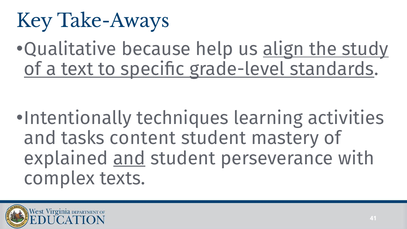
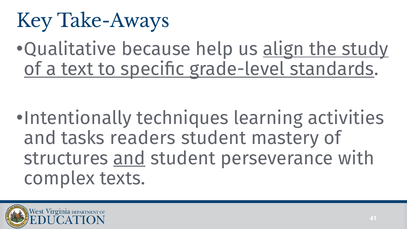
content: content -> readers
explained: explained -> structures
